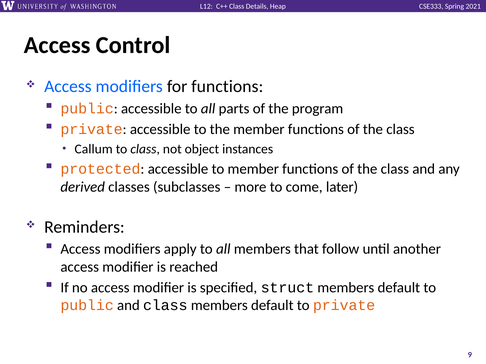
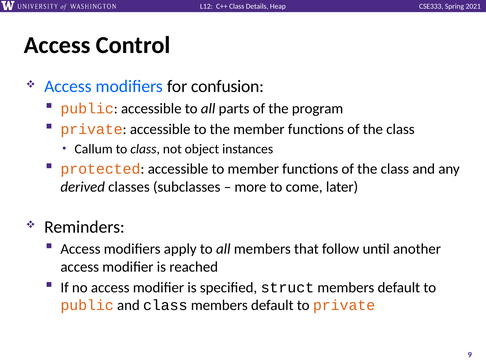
for functions: functions -> confusion
